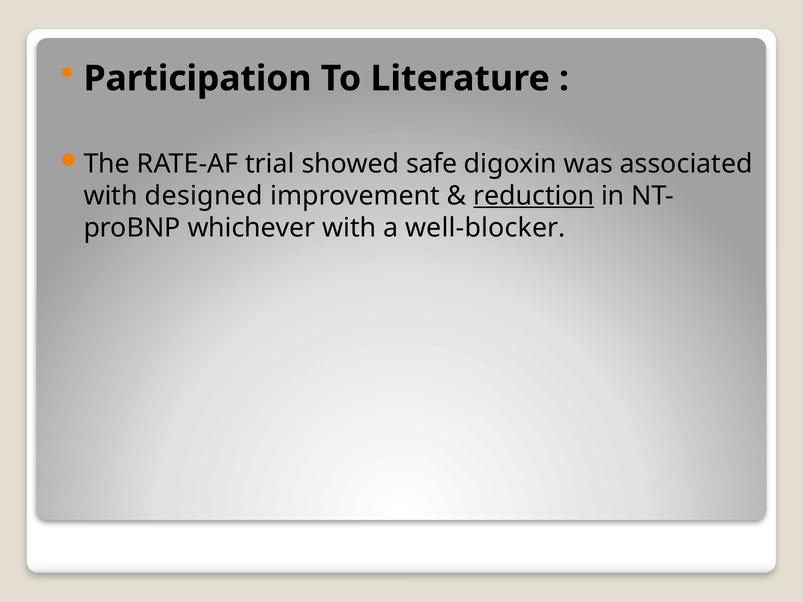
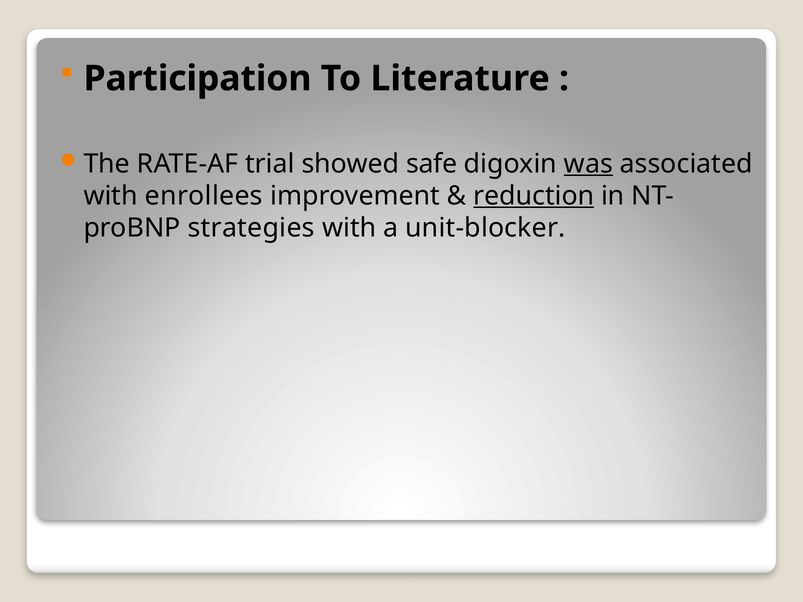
was underline: none -> present
designed: designed -> enrollees
whichever: whichever -> strategies
well-blocker: well-blocker -> unit-blocker
